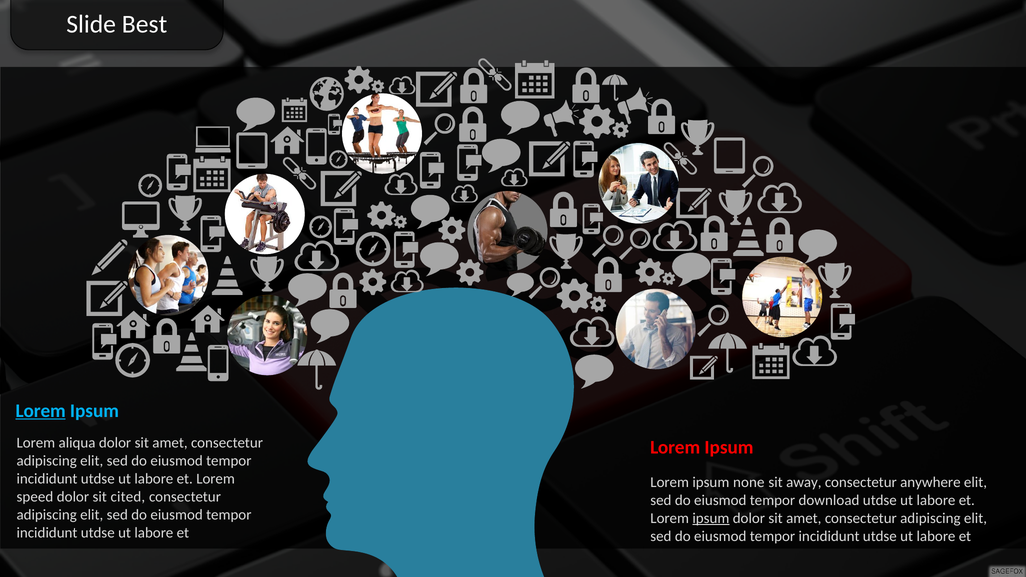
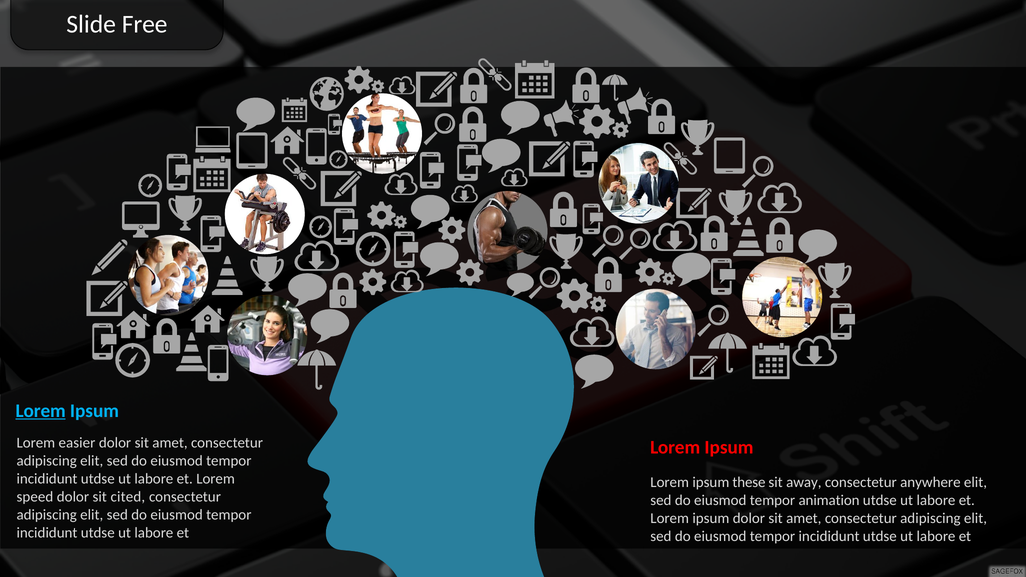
Best: Best -> Free
aliqua: aliqua -> easier
none: none -> these
download: download -> animation
ipsum at (711, 518) underline: present -> none
